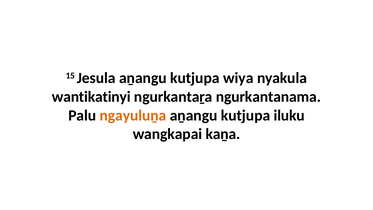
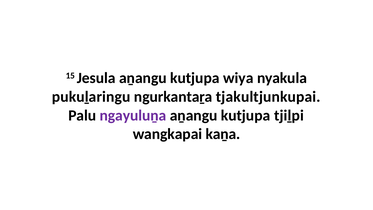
wantikatinyi: wantikatinyi -> pukuḻaringu
ngurkantanama: ngurkantanama -> tjakultjunkupai
ngayuluṉa colour: orange -> purple
iluku: iluku -> tjiḻpi
